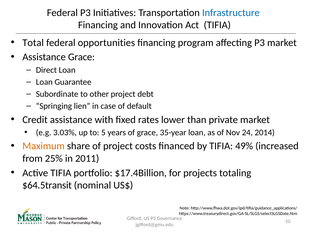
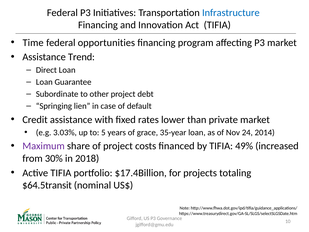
Total: Total -> Time
Assistance Grace: Grace -> Trend
Maximum colour: orange -> purple
25%: 25% -> 30%
2011: 2011 -> 2018
